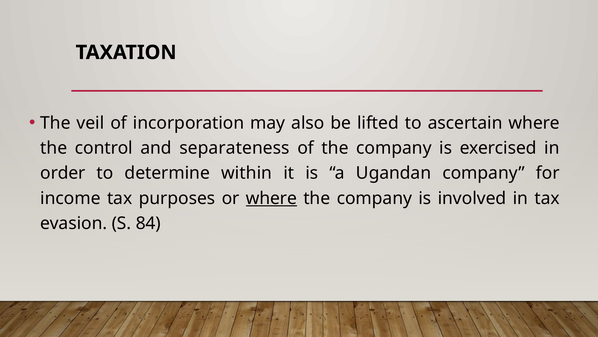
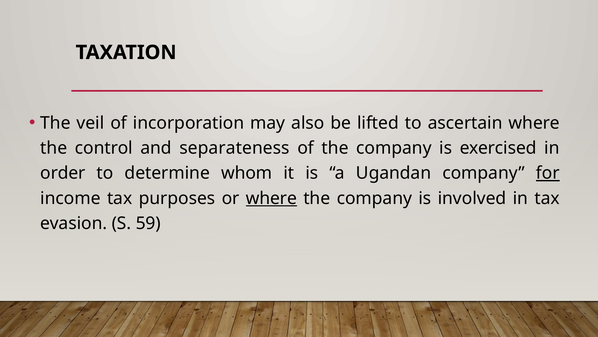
within: within -> whom
for underline: none -> present
84: 84 -> 59
